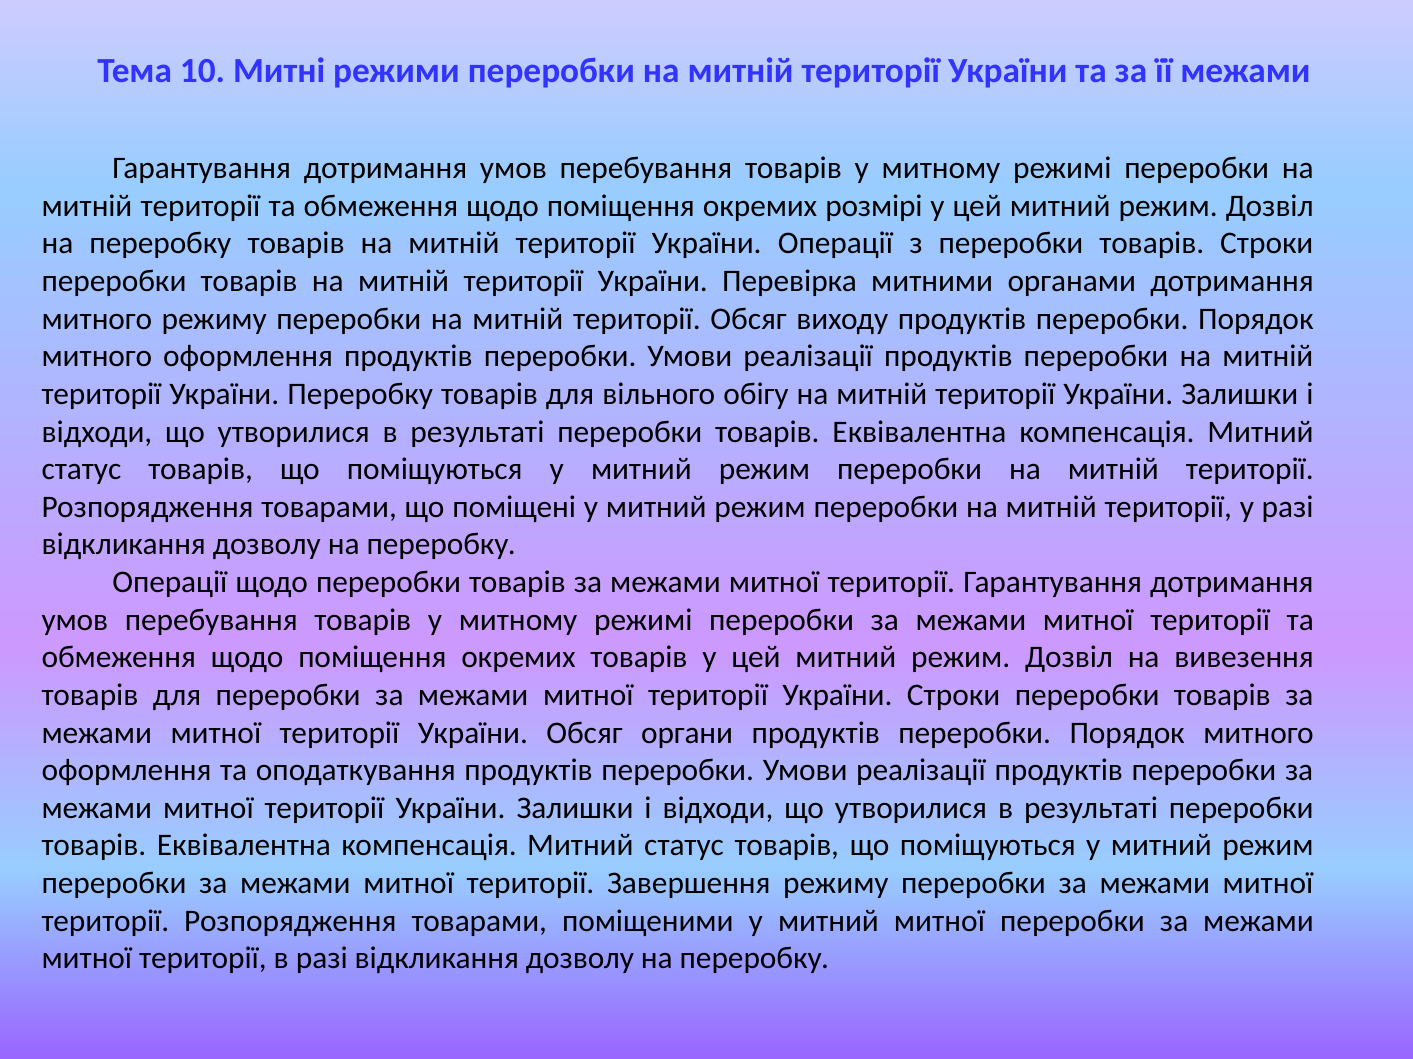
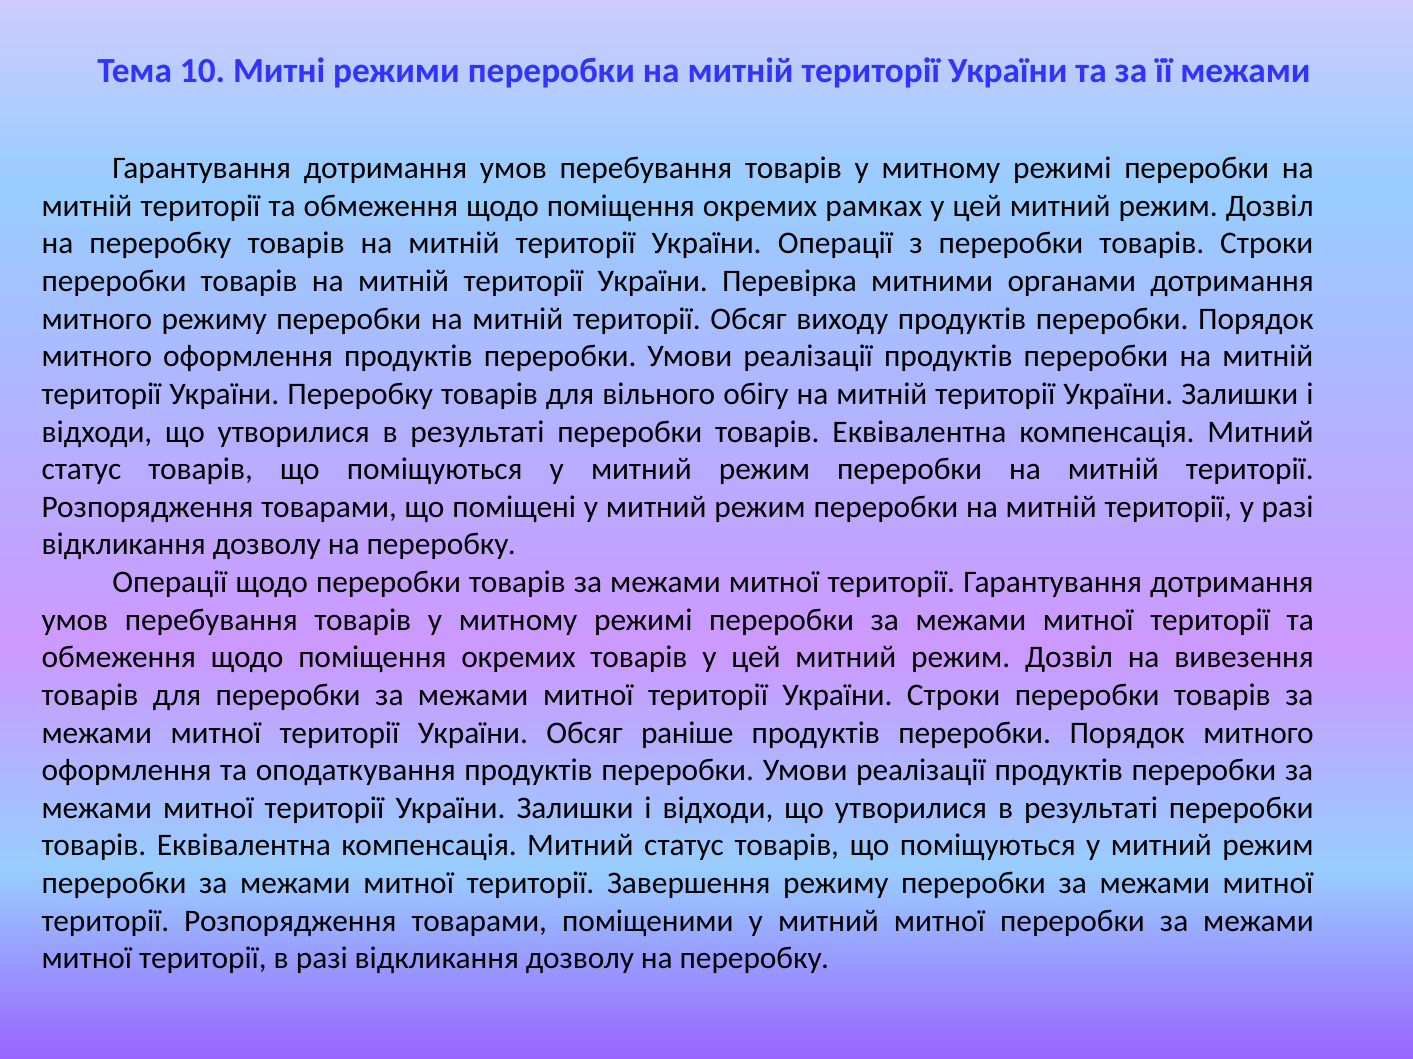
розмірі: розмірі -> рамках
органи: органи -> раніше
